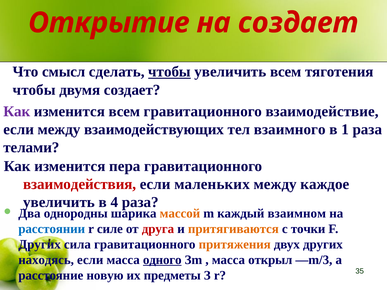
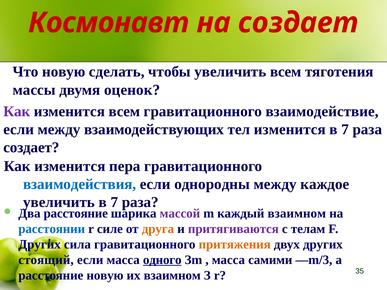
Открытие: Открытие -> Космонавт
Что смысл: смысл -> новую
чтобы at (169, 72) underline: present -> none
чтобы at (34, 90): чтобы -> массы
двумя создает: создает -> оценок
тел взаимного: взаимного -> изменится
1 at (345, 129): 1 -> 7
телами at (31, 148): телами -> создает
взаимодействия colour: red -> blue
маленьких: маленьких -> однородны
увеличить в 4: 4 -> 7
Два однородны: однородны -> расстояние
массой colour: orange -> purple
друга colour: red -> orange
притягиваются colour: orange -> purple
точки: точки -> телам
находясь: находясь -> стоящий
открыл: открыл -> самими
их предметы: предметы -> взаимном
